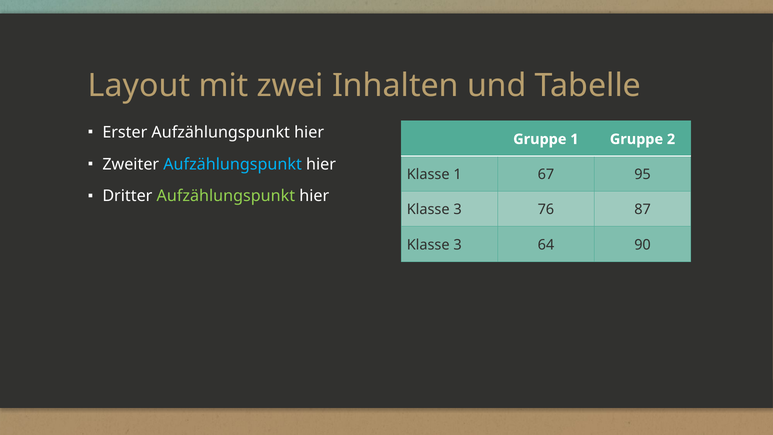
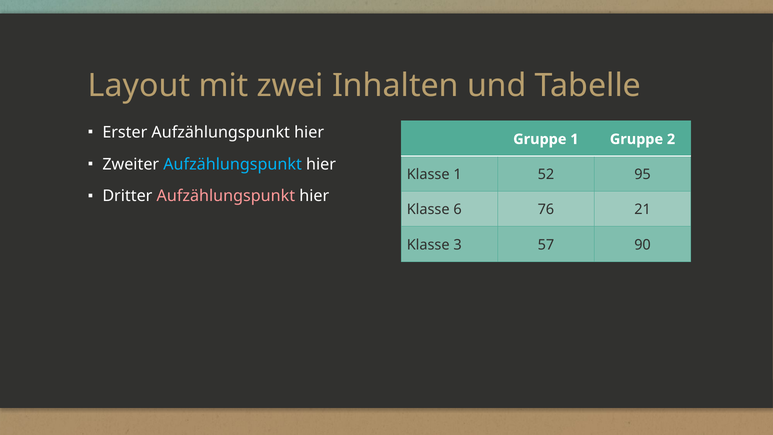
67: 67 -> 52
Aufzählungspunkt at (226, 196) colour: light green -> pink
3 at (458, 209): 3 -> 6
87: 87 -> 21
64: 64 -> 57
